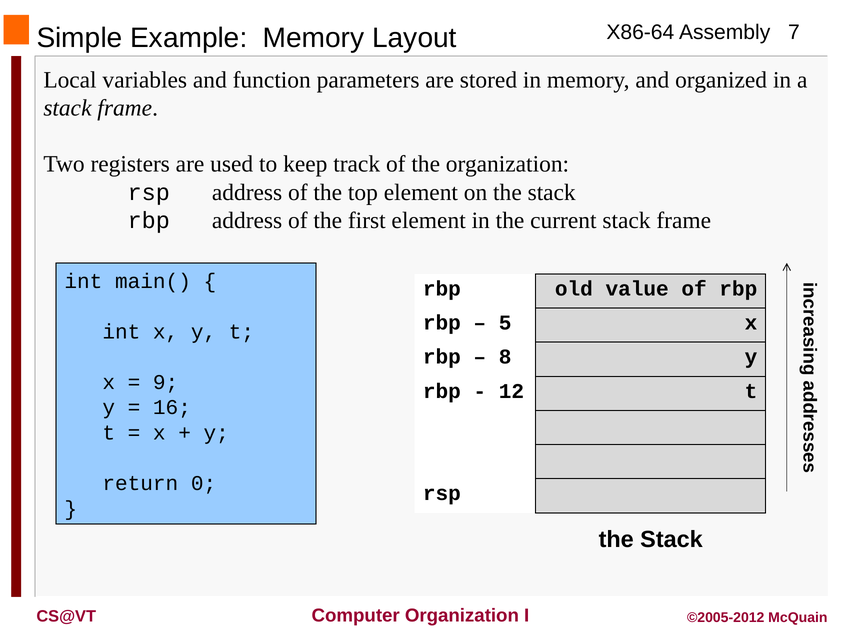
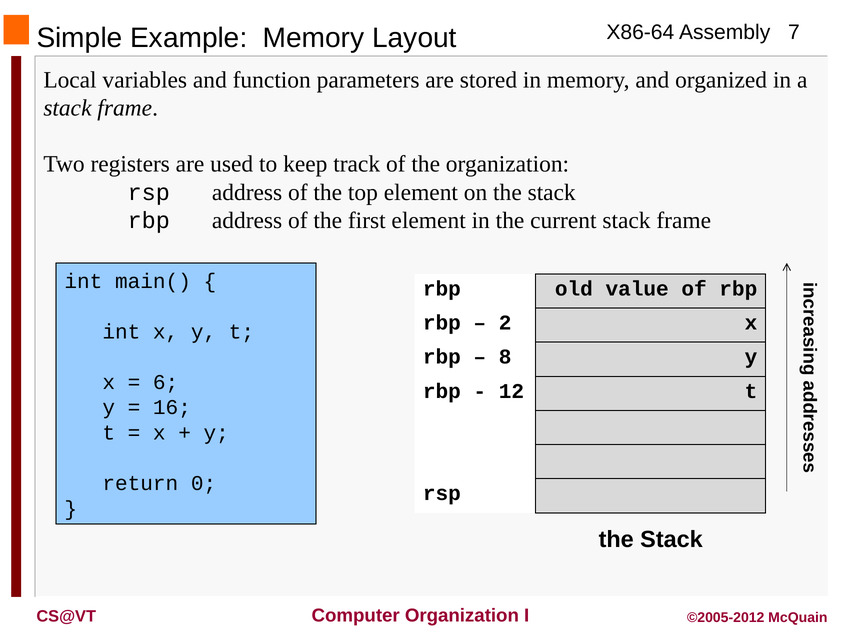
5: 5 -> 2
9: 9 -> 6
